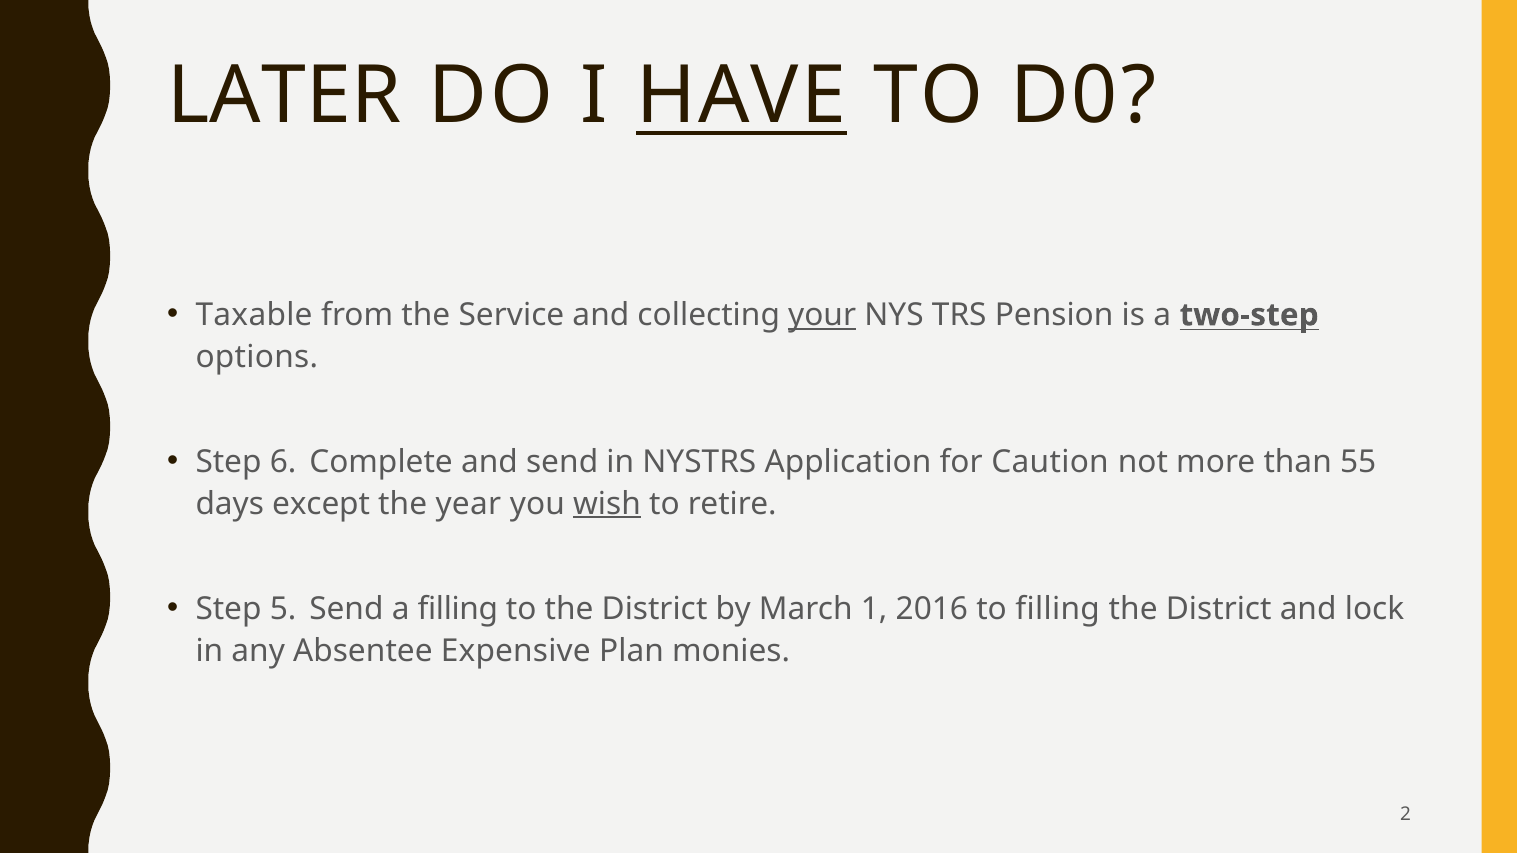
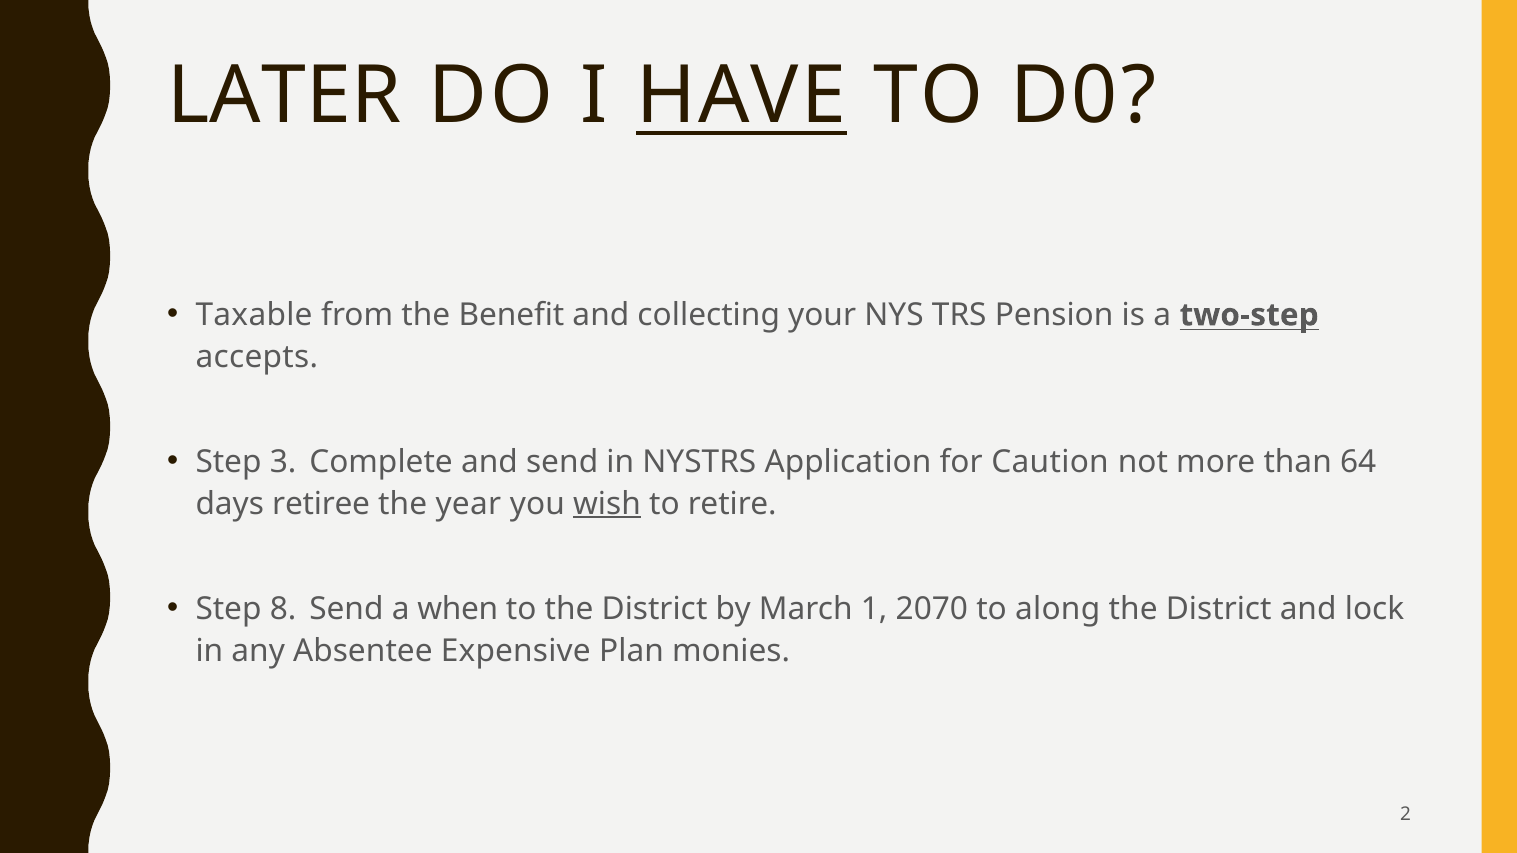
Service: Service -> Benefit
your underline: present -> none
options: options -> accepts
6: 6 -> 3
55: 55 -> 64
except: except -> retiree
5: 5 -> 8
a filling: filling -> when
2016: 2016 -> 2070
to filling: filling -> along
